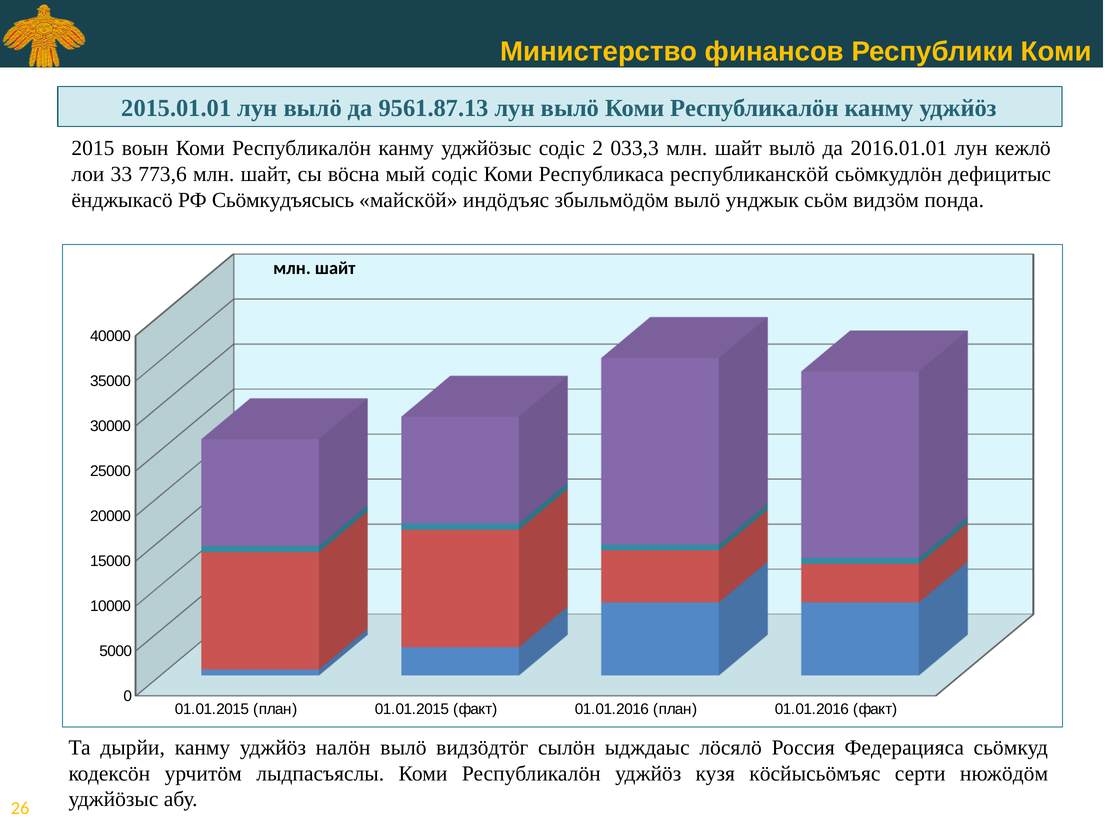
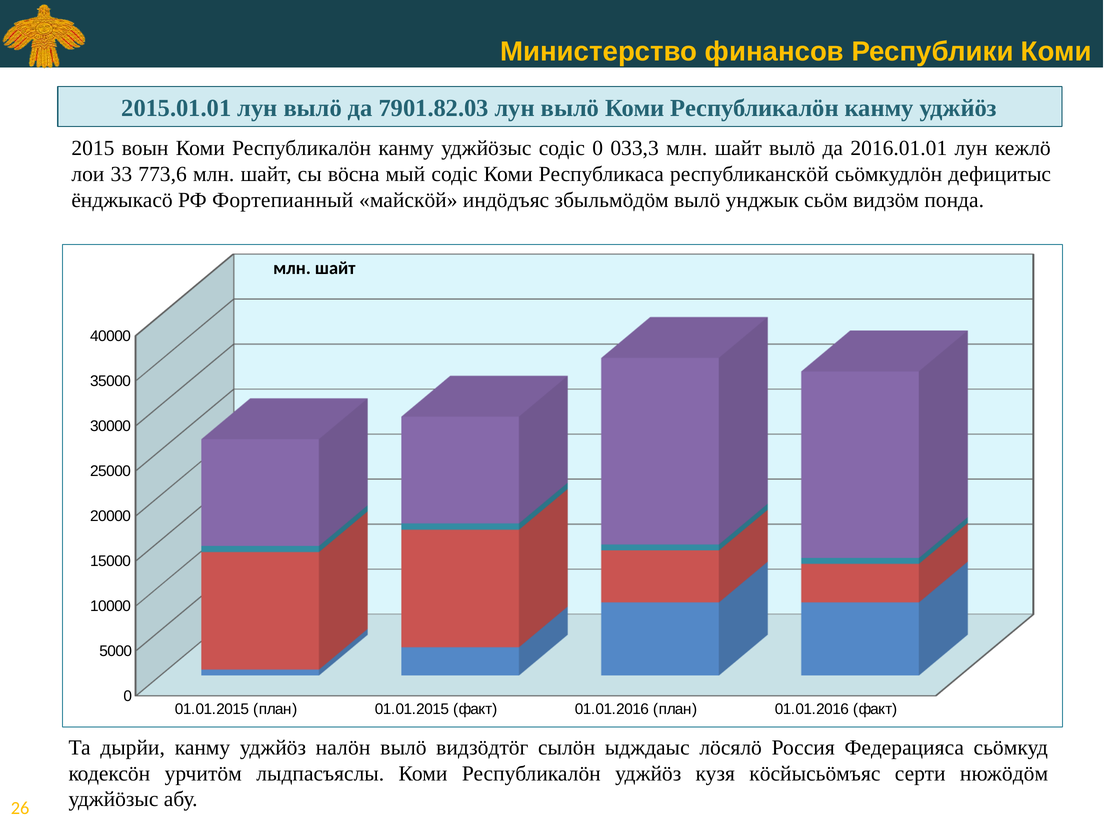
9561.87.13: 9561.87.13 -> 7901.82.03
содiс 2: 2 -> 0
Сьӧмкудъясысь: Сьӧмкудъясысь -> Фортепианный
